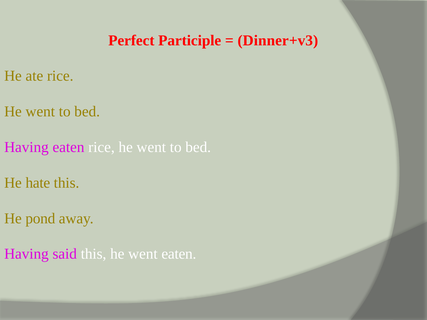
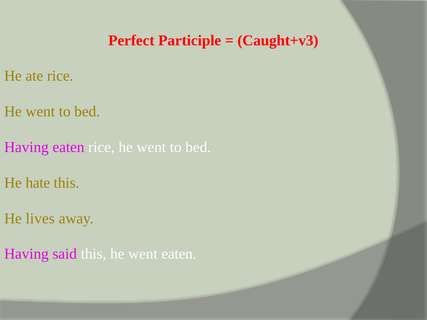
Dinner+v3: Dinner+v3 -> Caught+v3
pond: pond -> lives
